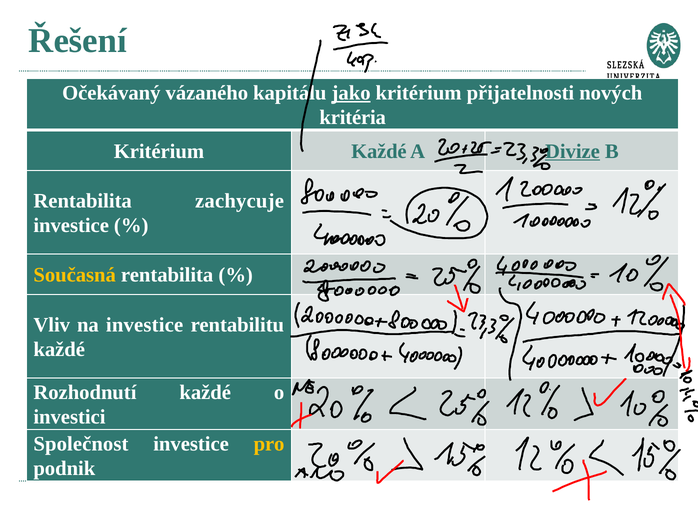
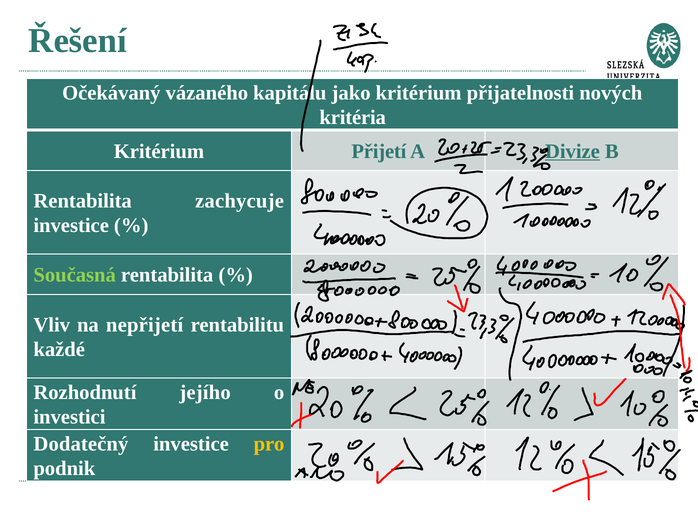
jako underline: present -> none
Kritérium Každé: Každé -> Přijetí
Současná colour: yellow -> light green
na investice: investice -> nepřijetí
Rozhodnutí každé: každé -> jejího
Společnost: Společnost -> Dodatečný
